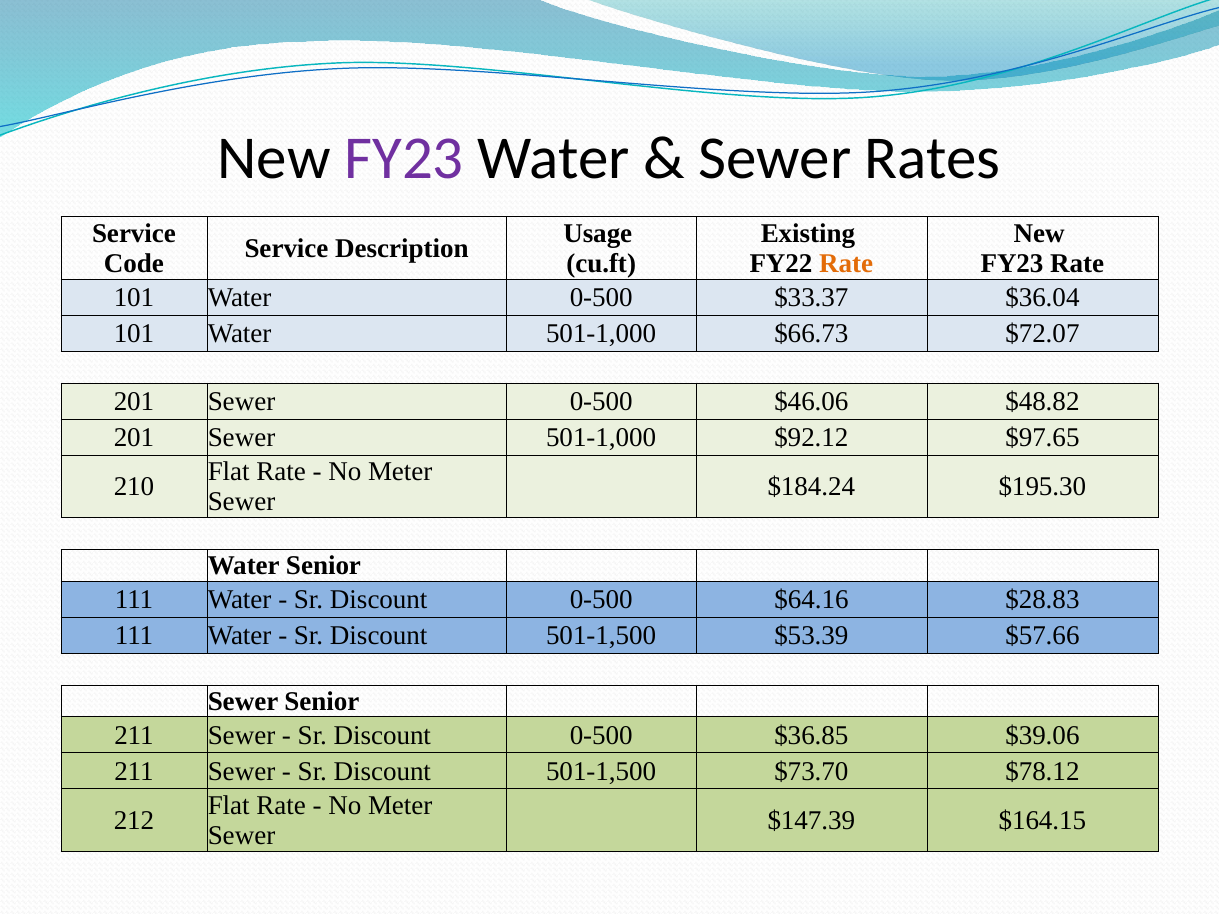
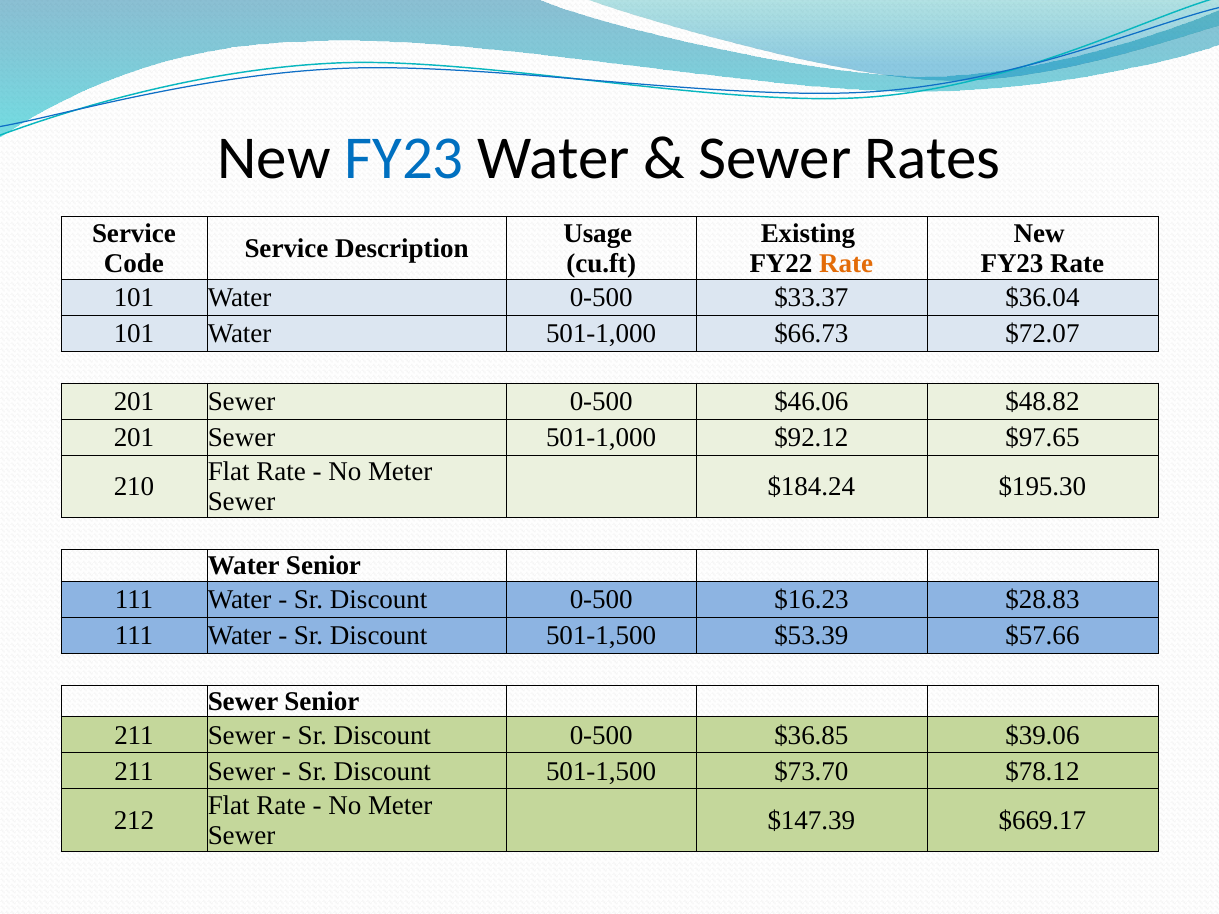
FY23 at (404, 159) colour: purple -> blue
$64.16: $64.16 -> $16.23
$164.15: $164.15 -> $669.17
